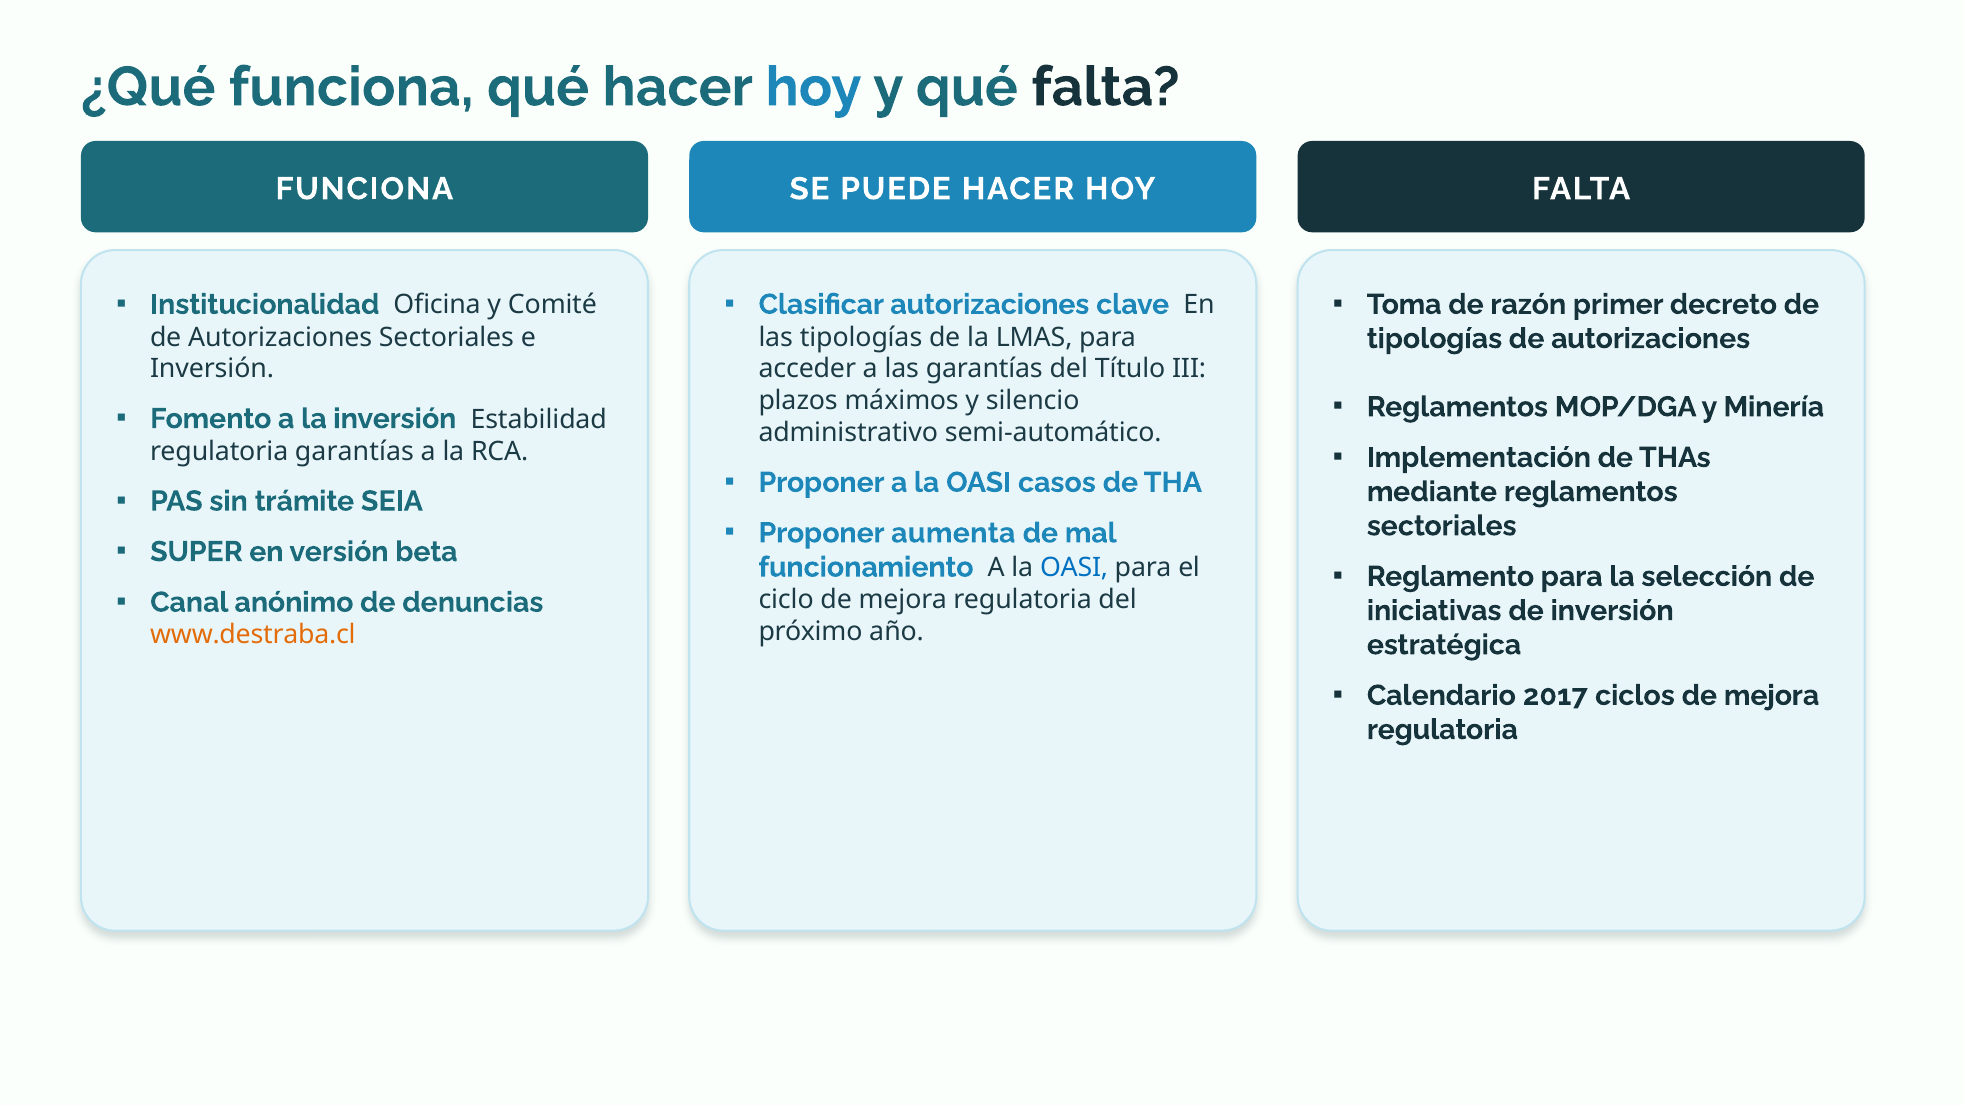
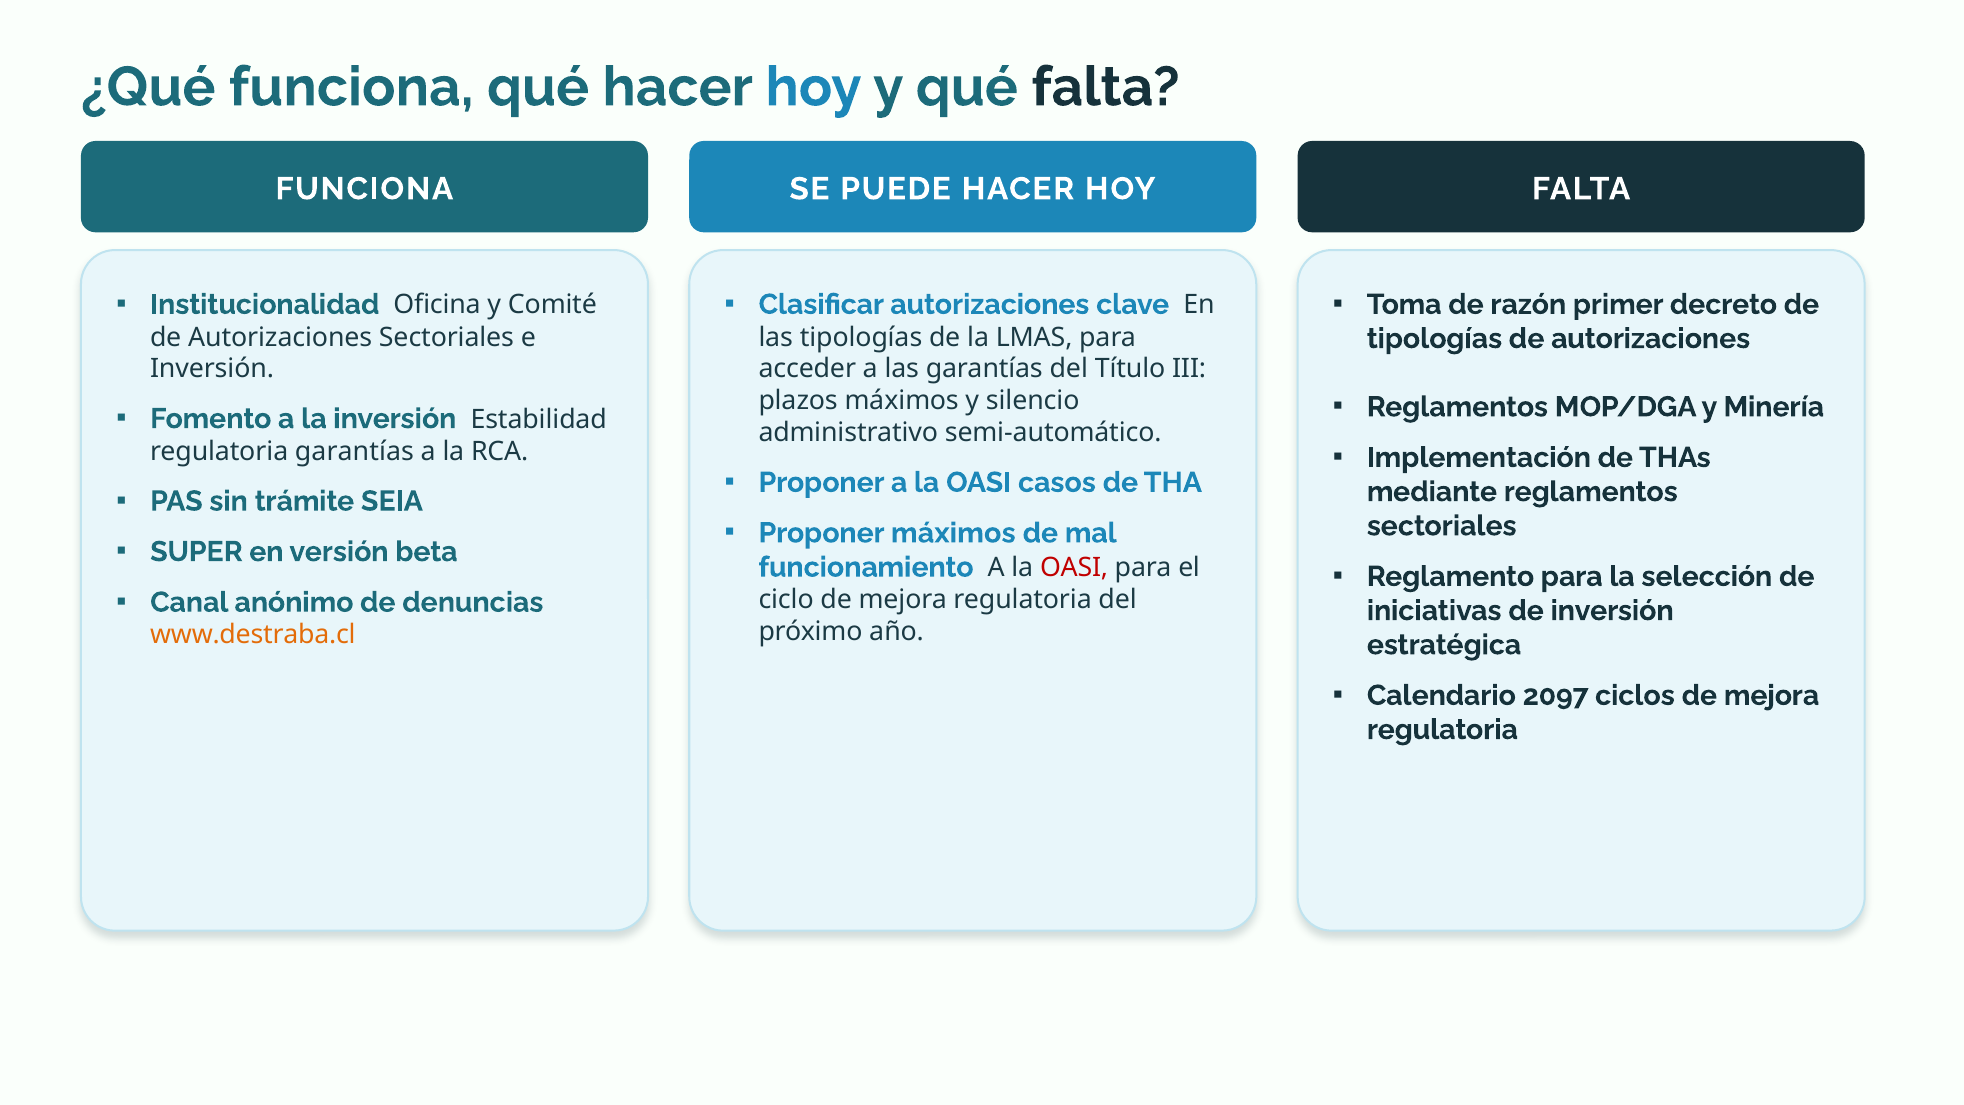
Proponer aumenta: aumenta -> máximos
OASI at (1074, 568) colour: blue -> red
2017: 2017 -> 2097
